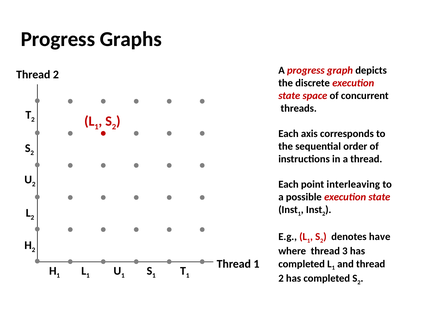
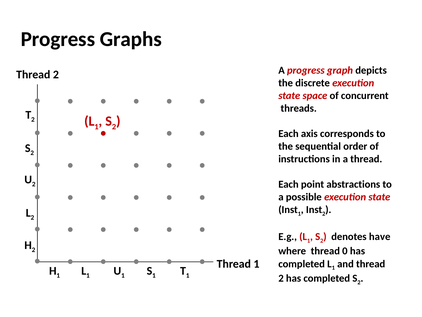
interleaving: interleaving -> abstractions
3: 3 -> 0
